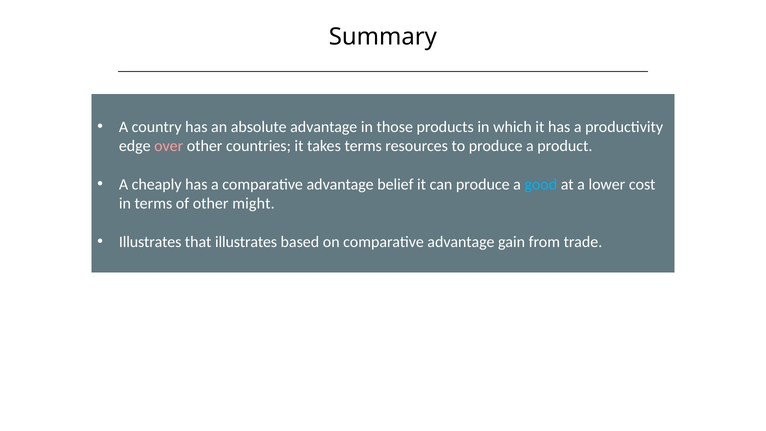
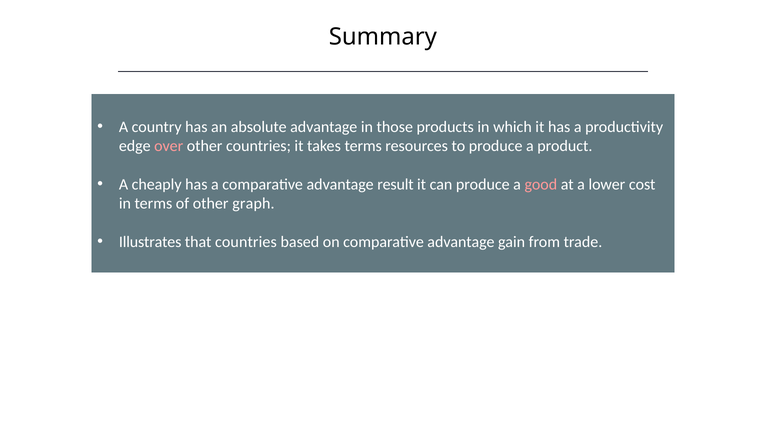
belief: belief -> result
good colour: light blue -> pink
might: might -> graph
that illustrates: illustrates -> countries
